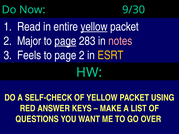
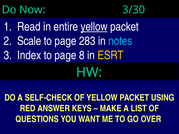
9/30: 9/30 -> 3/30
Major: Major -> Scale
page at (65, 41) underline: present -> none
notes colour: pink -> light blue
Feels: Feels -> Index
page 2: 2 -> 8
